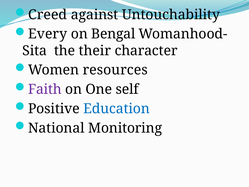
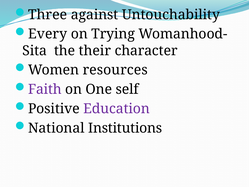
Creed: Creed -> Three
Bengal: Bengal -> Trying
Education colour: blue -> purple
Monitoring: Monitoring -> Institutions
